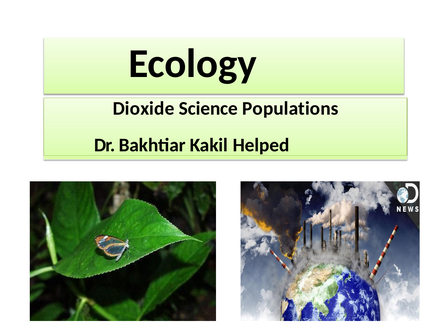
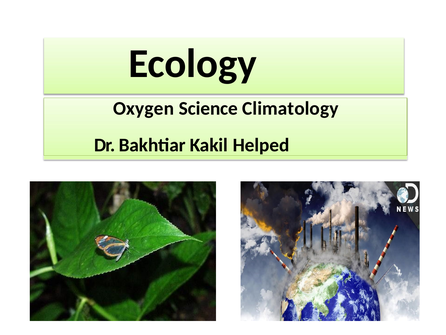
Dioxide: Dioxide -> Oxygen
Populations: Populations -> Climatology
